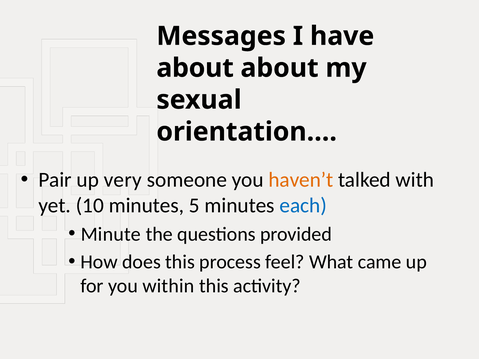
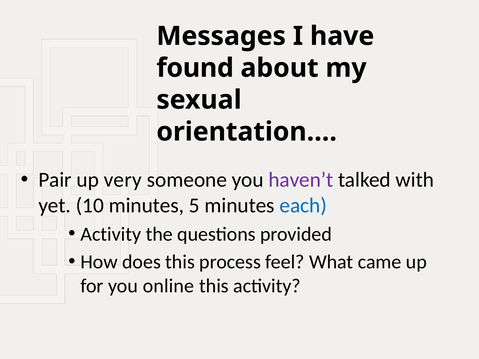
about at (195, 68): about -> found
haven’t colour: orange -> purple
Minute at (111, 234): Minute -> Activity
within: within -> online
